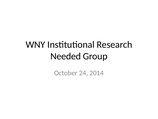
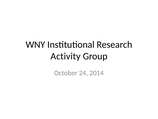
Needed: Needed -> Activity
